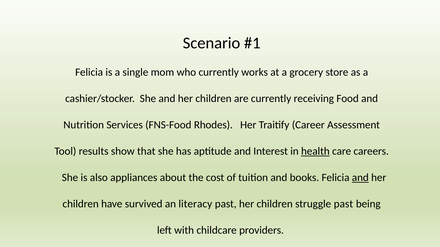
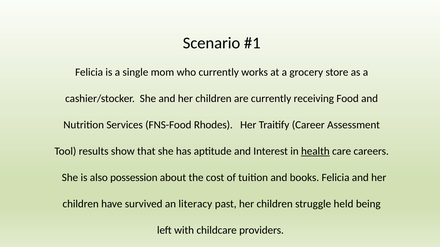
appliances: appliances -> possession
and at (360, 178) underline: present -> none
struggle past: past -> held
